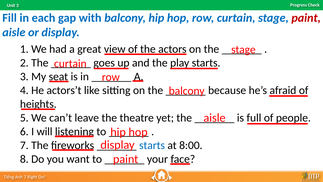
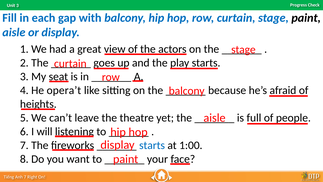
paint at (306, 18) colour: red -> black
actors’t: actors’t -> opera’t
8:00: 8:00 -> 1:00
